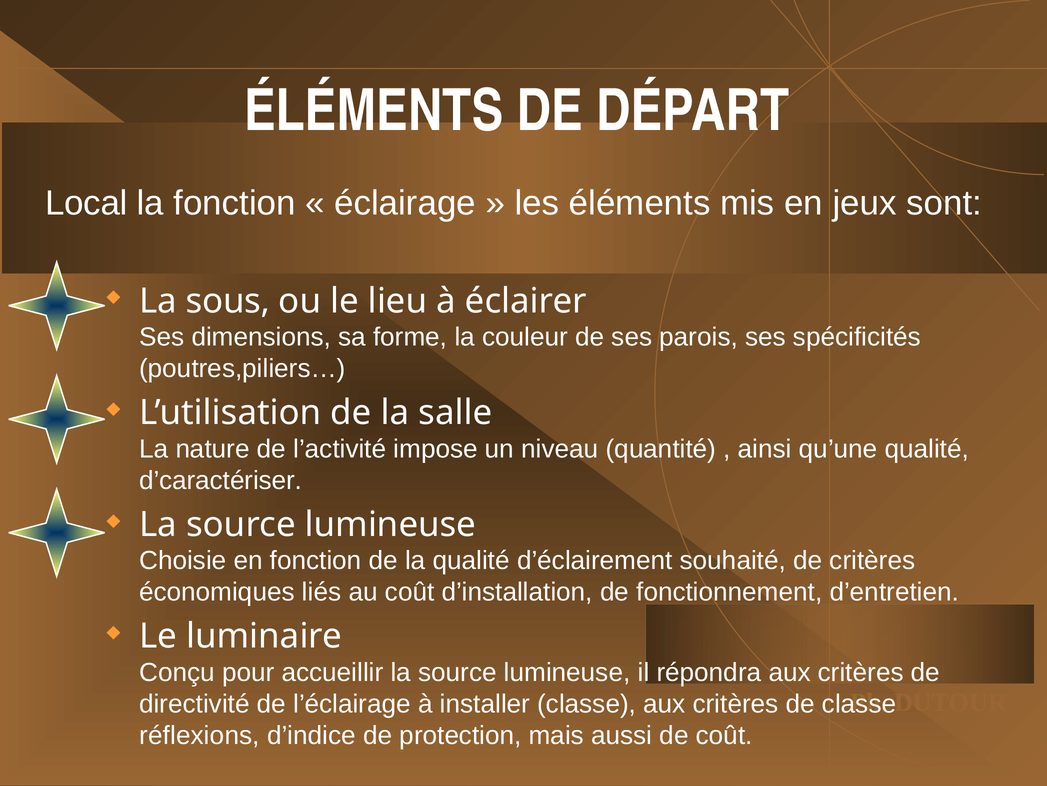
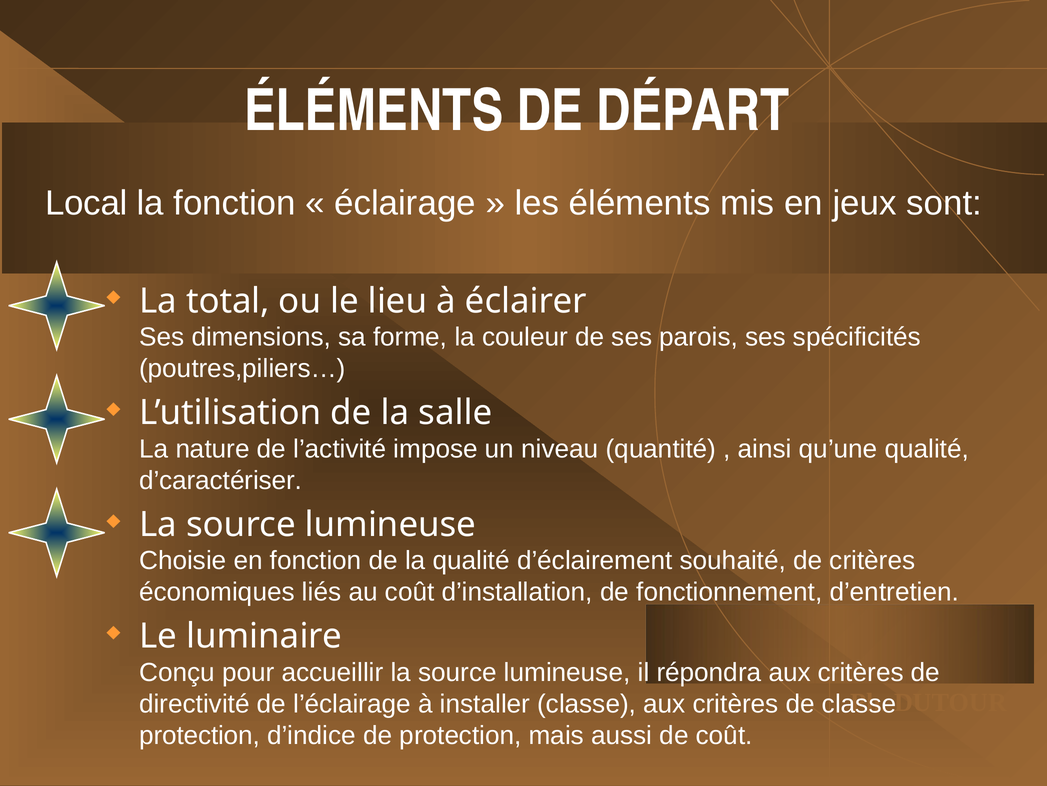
sous: sous -> total
réflexions at (199, 735): réflexions -> protection
